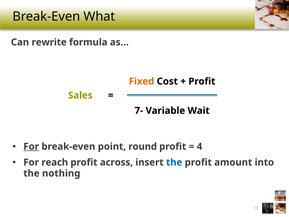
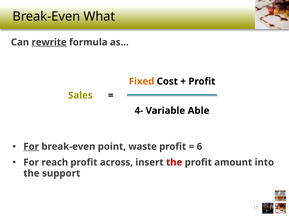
rewrite underline: none -> present
7-: 7- -> 4-
Wait: Wait -> Able
round: round -> waste
4: 4 -> 6
the at (174, 162) colour: blue -> red
nothing: nothing -> support
